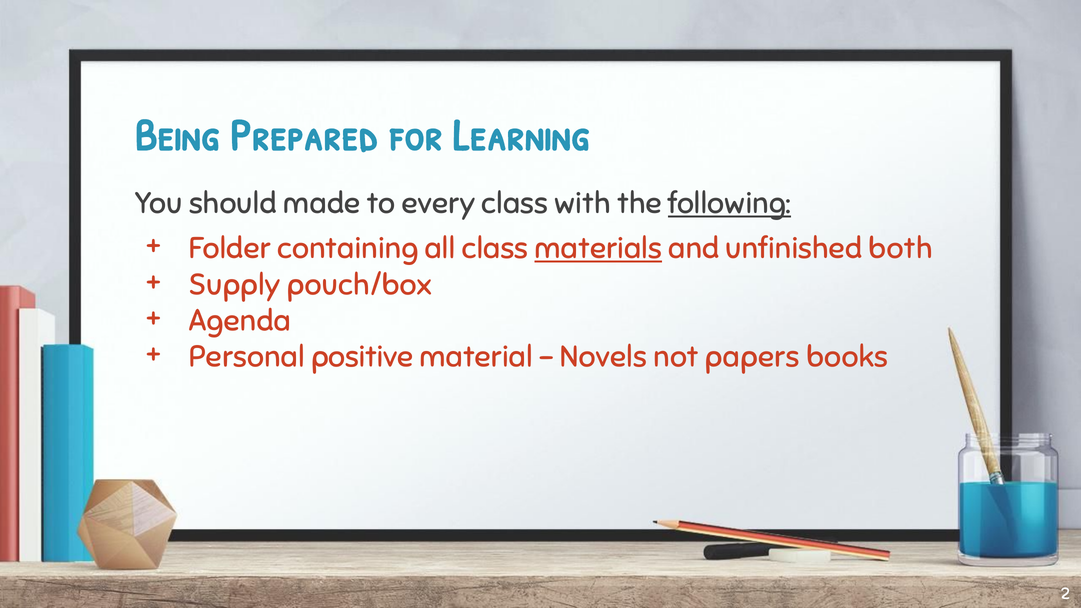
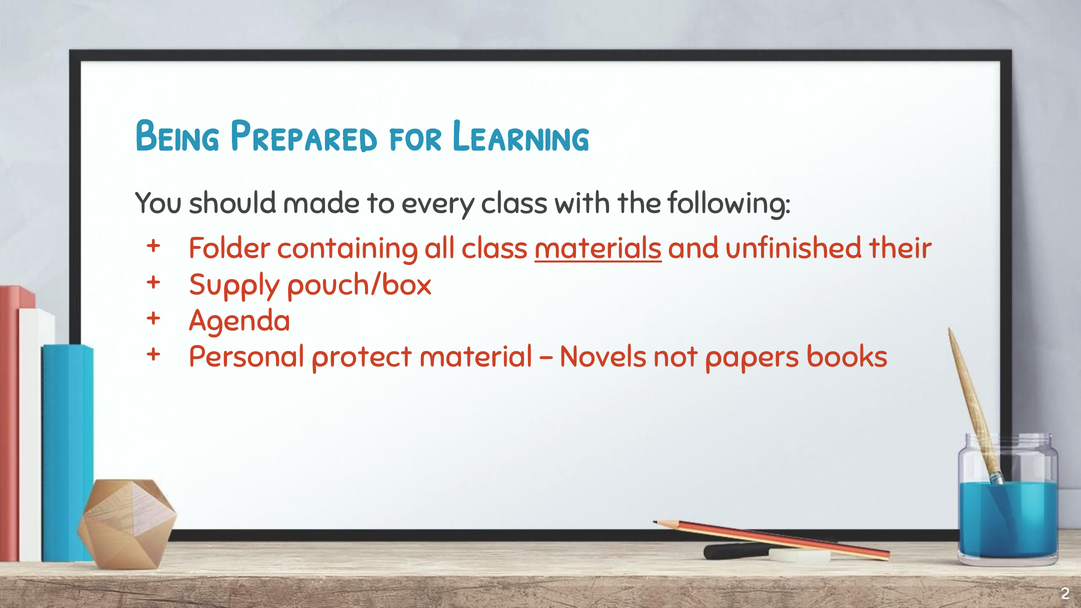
following underline: present -> none
both: both -> their
positive: positive -> protect
